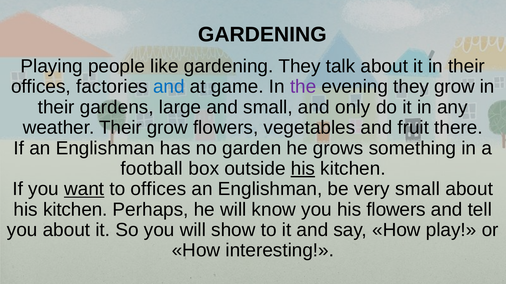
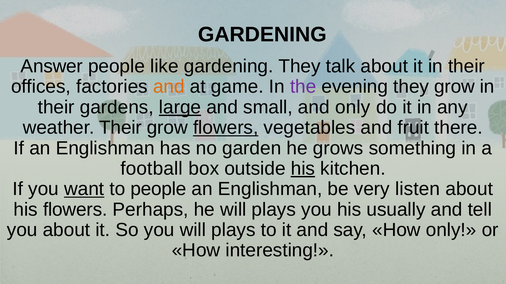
Playing: Playing -> Answer
and at (169, 87) colour: blue -> orange
large underline: none -> present
flowers at (226, 128) underline: none -> present
to offices: offices -> people
very small: small -> listen
kitchen at (75, 210): kitchen -> flowers
he will know: know -> plays
his flowers: flowers -> usually
you will show: show -> plays
How play: play -> only
